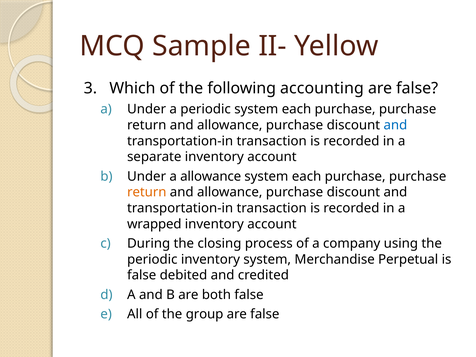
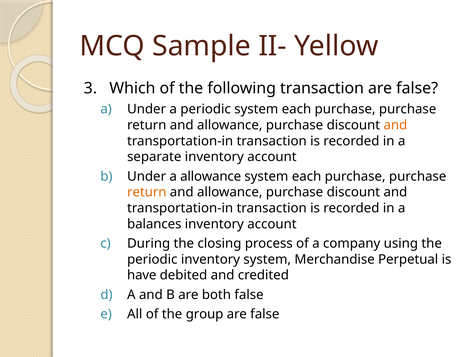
following accounting: accounting -> transaction
and at (395, 125) colour: blue -> orange
wrapped: wrapped -> balances
false at (142, 275): false -> have
